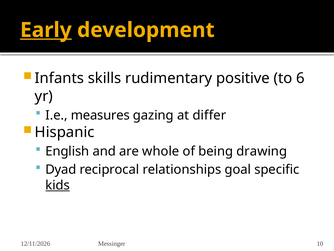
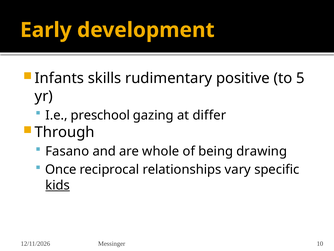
Early underline: present -> none
6: 6 -> 5
measures: measures -> preschool
Hispanic: Hispanic -> Through
English: English -> Fasano
Dyad: Dyad -> Once
goal: goal -> vary
